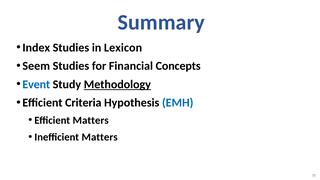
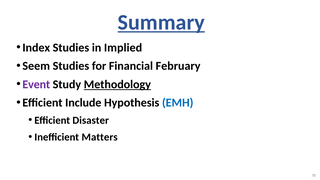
Summary underline: none -> present
Lexicon: Lexicon -> Implied
Concepts: Concepts -> February
Event colour: blue -> purple
Criteria: Criteria -> Include
Efficient Matters: Matters -> Disaster
